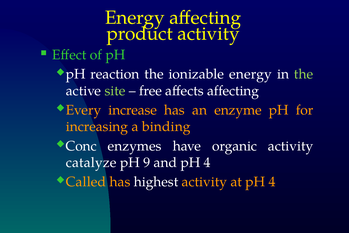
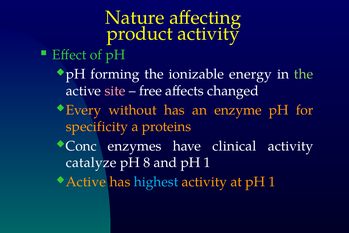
Energy at (135, 18): Energy -> Nature
reaction: reaction -> forming
site colour: light green -> pink
affects affecting: affecting -> changed
increase: increase -> without
increasing: increasing -> specificity
binding: binding -> proteins
organic: organic -> clinical
9: 9 -> 8
and pH 4: 4 -> 1
Called at (86, 182): Called -> Active
highest colour: white -> light blue
at pH 4: 4 -> 1
